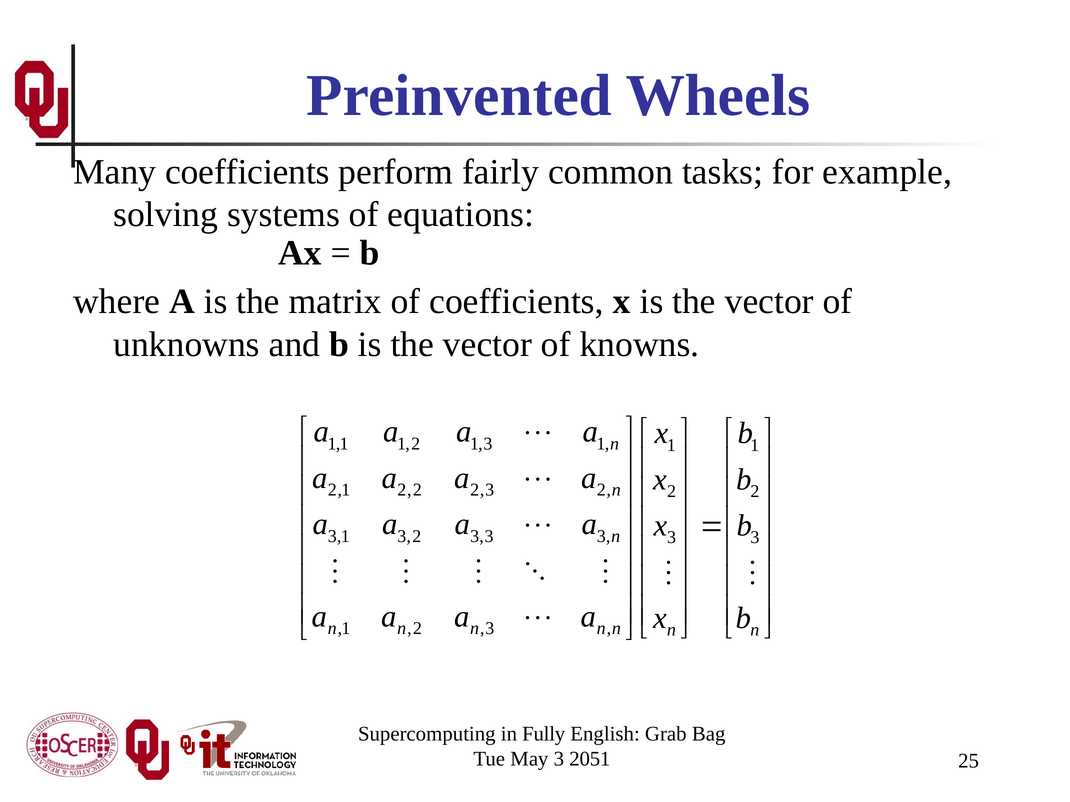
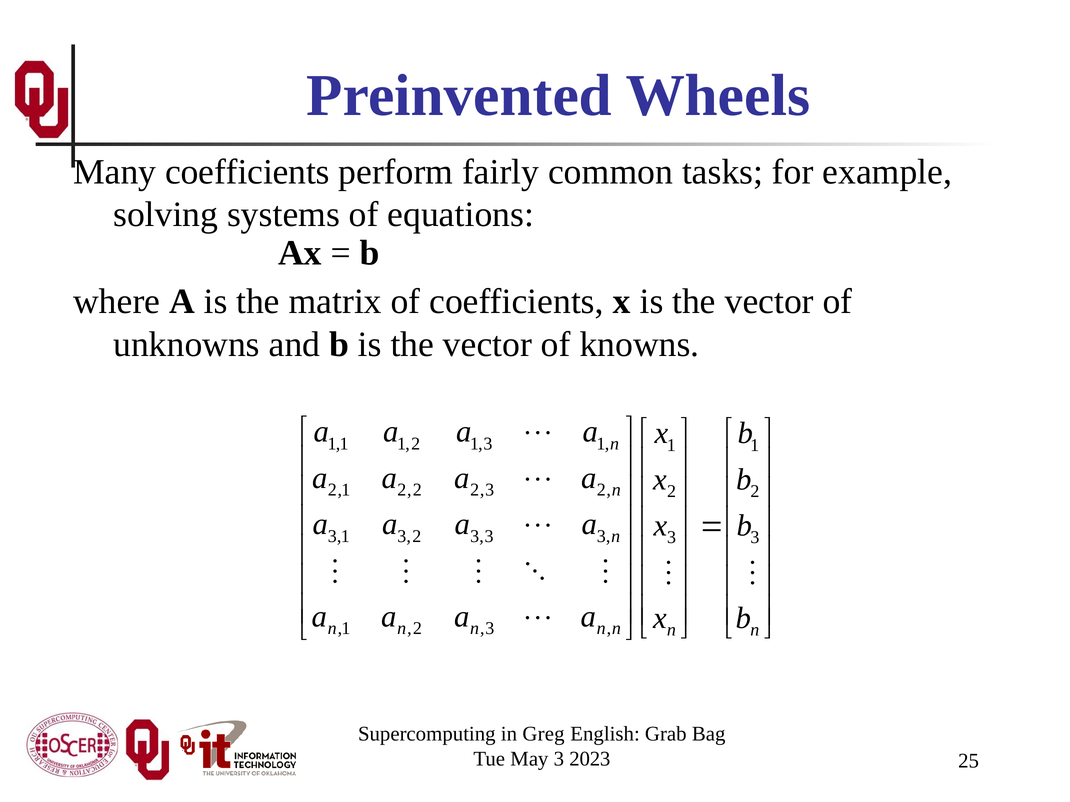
Fully: Fully -> Greg
2051: 2051 -> 2023
